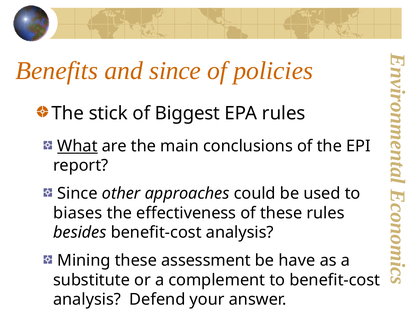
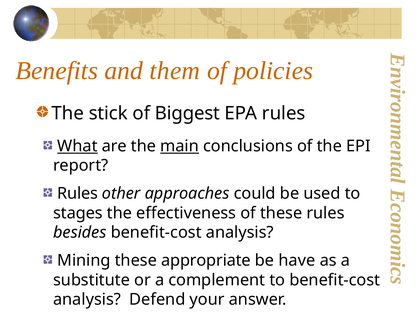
and since: since -> them
main underline: none -> present
Since at (77, 193): Since -> Rules
biases: biases -> stages
assessment: assessment -> appropriate
